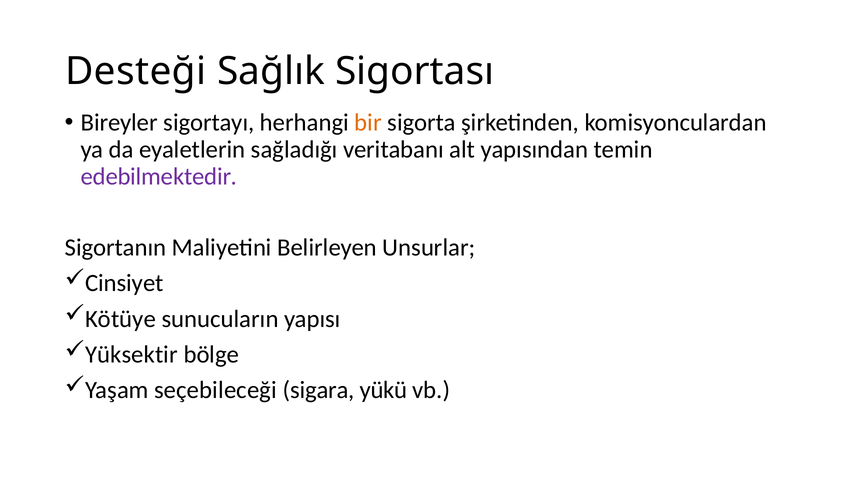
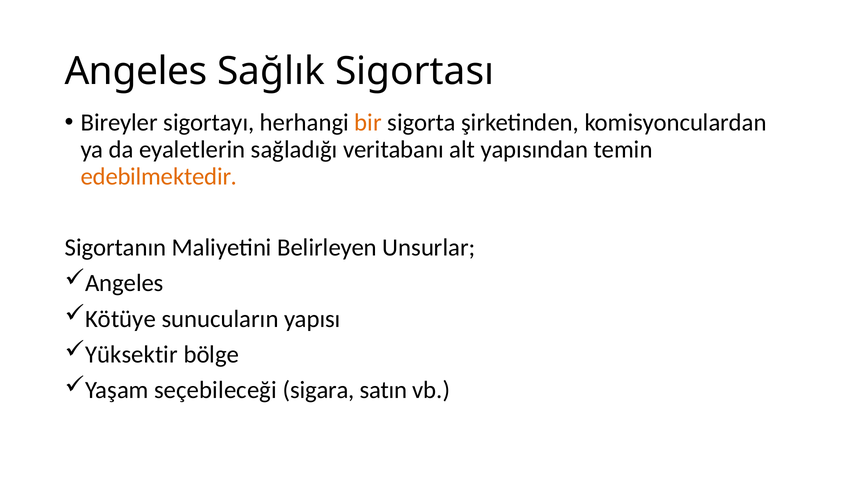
Desteği at (136, 71): Desteği -> Angeles
edebilmektedir colour: purple -> orange
Cinsiyet at (124, 283): Cinsiyet -> Angeles
yükü: yükü -> satın
